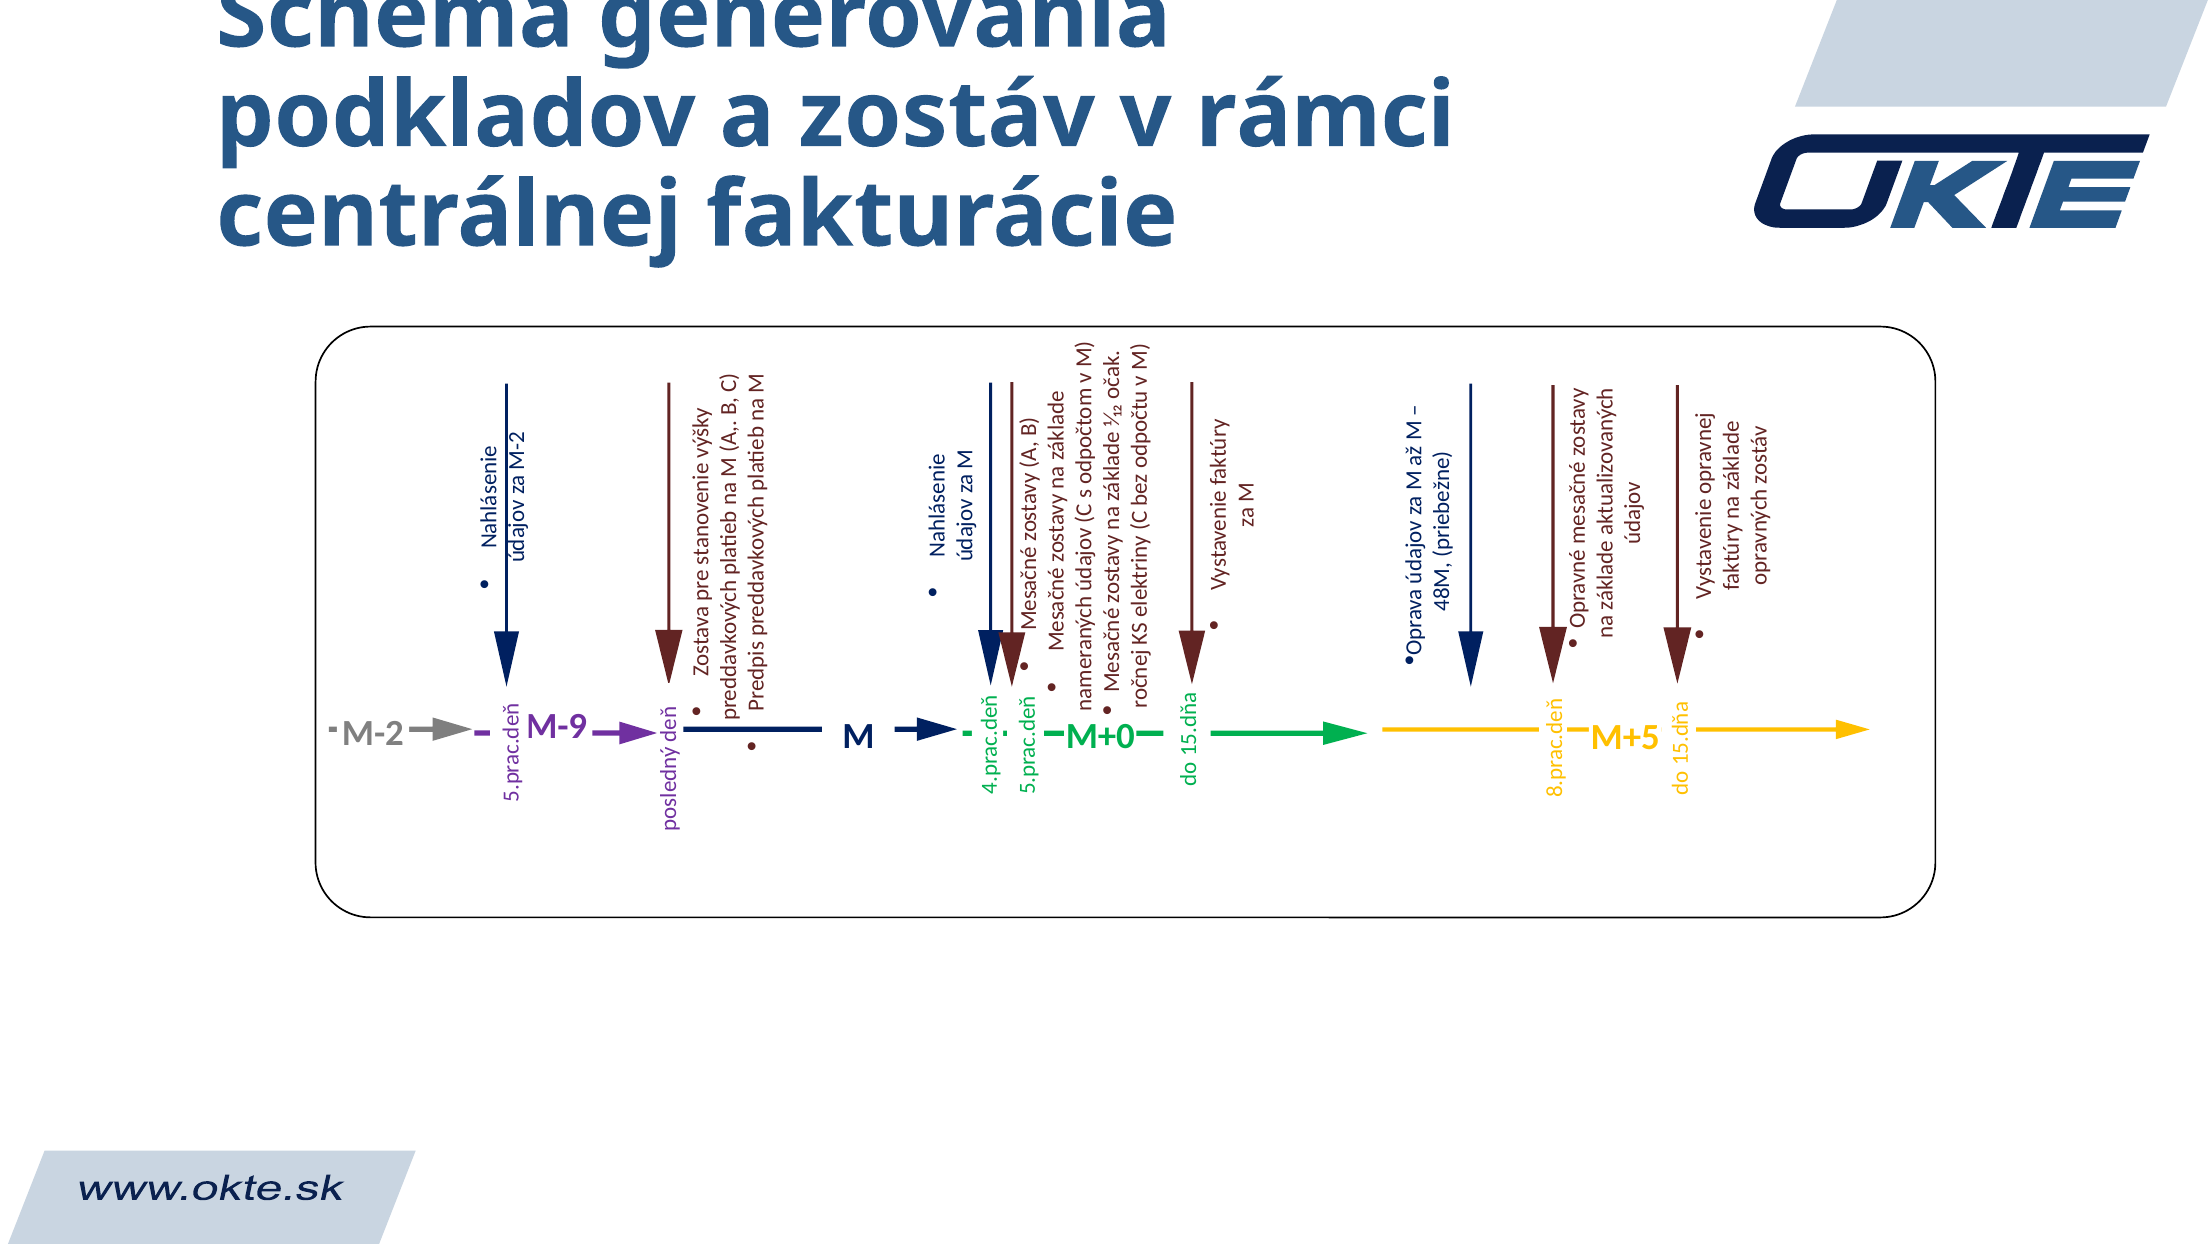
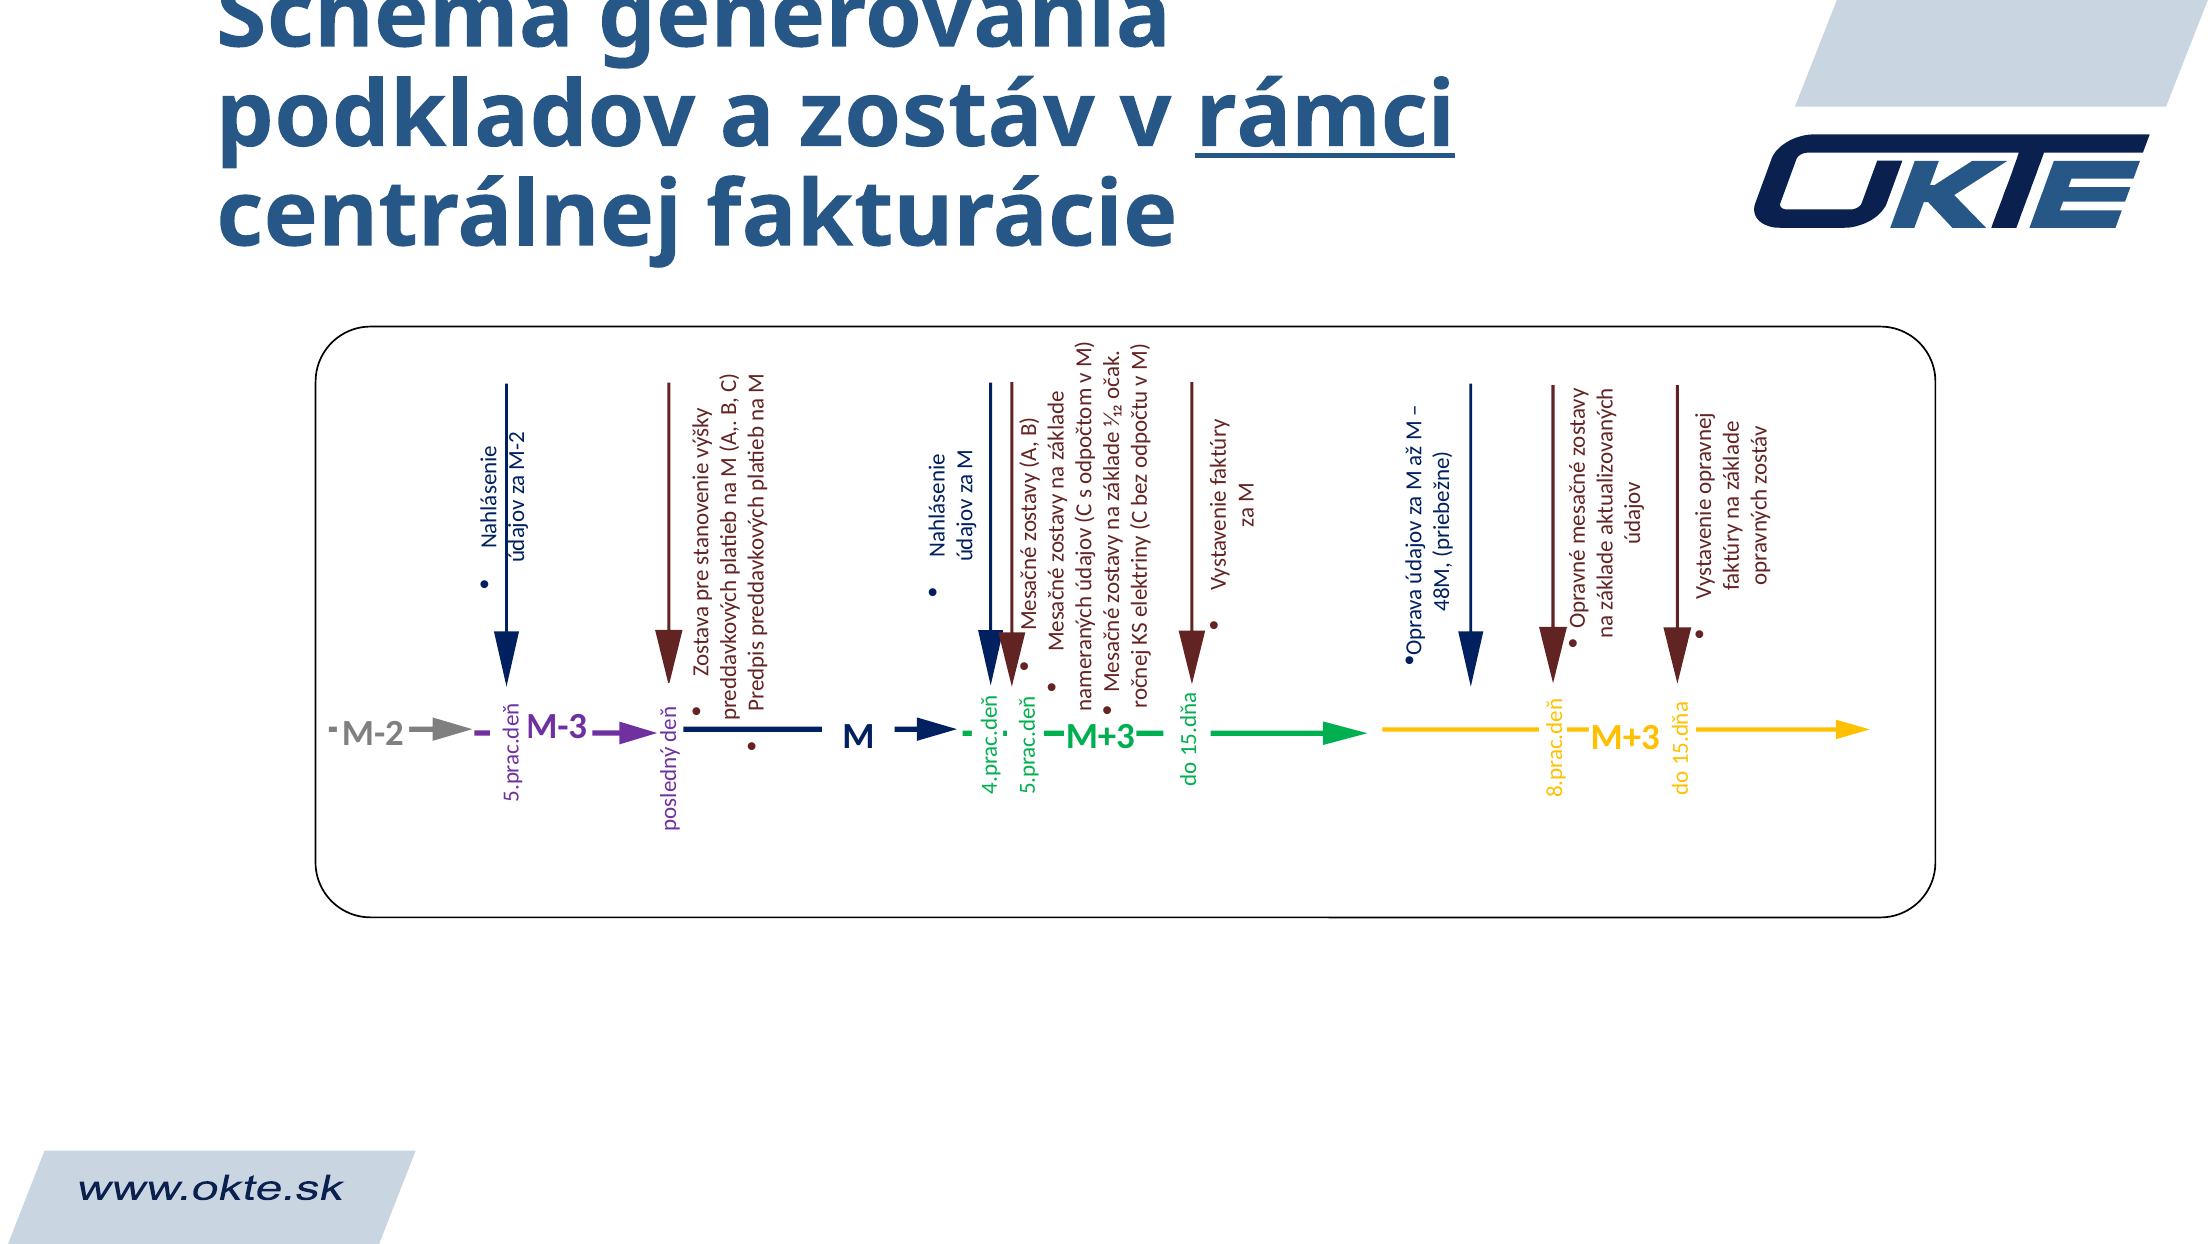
rámci underline: none -> present
M-9: M-9 -> M-3
M+0 at (1100, 736): M+0 -> M+3
M+5 at (1625, 737): M+5 -> M+3
